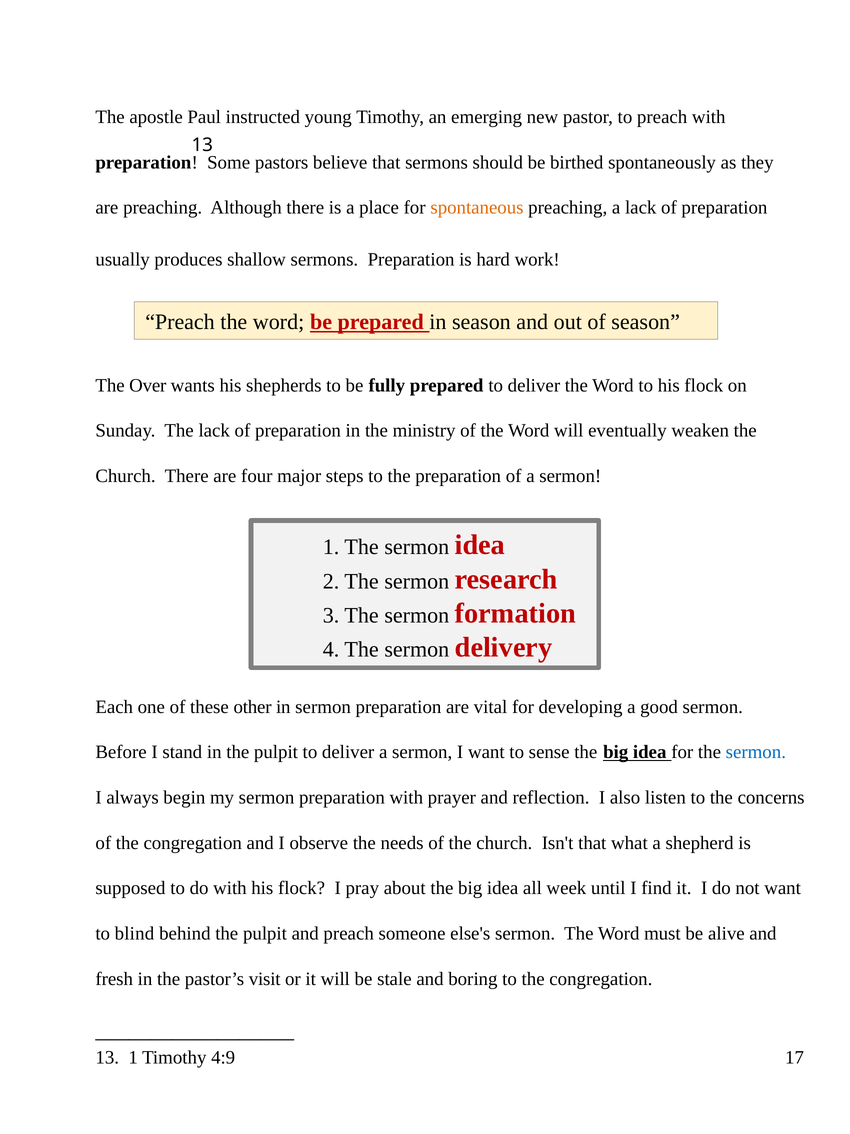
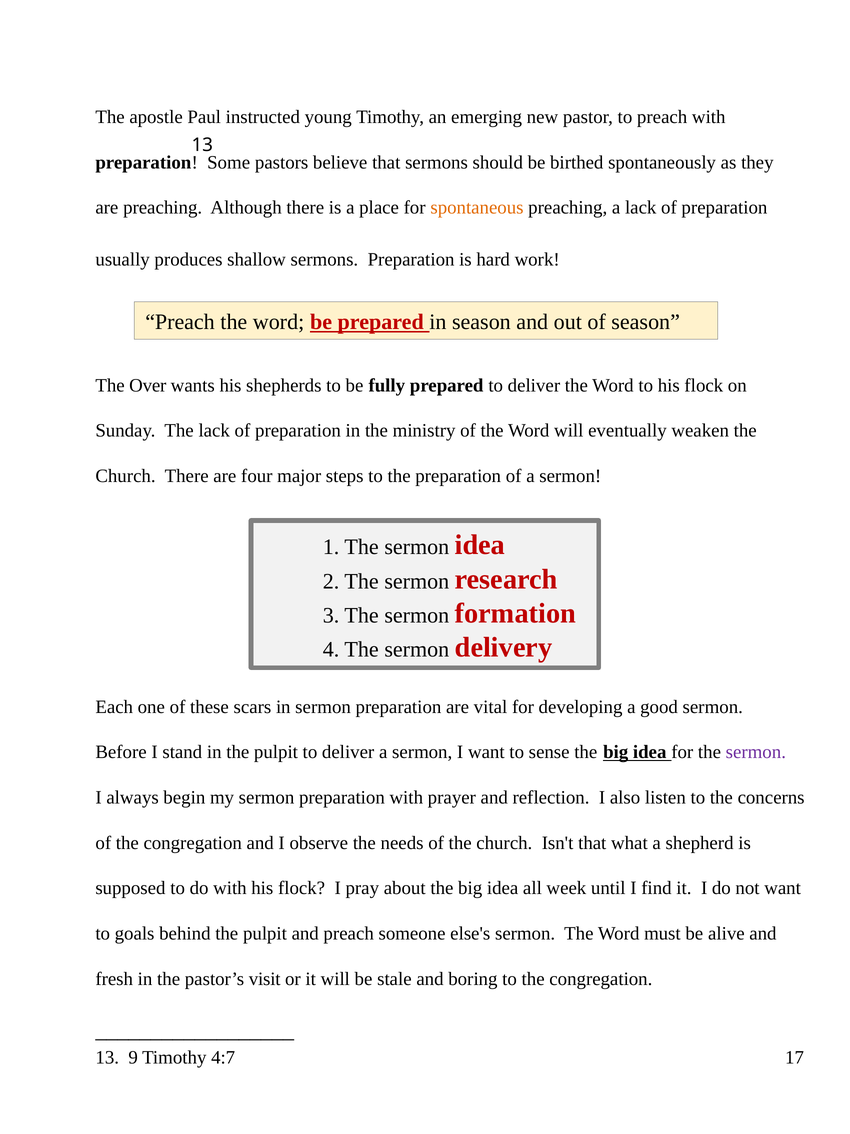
other: other -> scars
sermon at (756, 752) colour: blue -> purple
blind: blind -> goals
13 1: 1 -> 9
4:9: 4:9 -> 4:7
